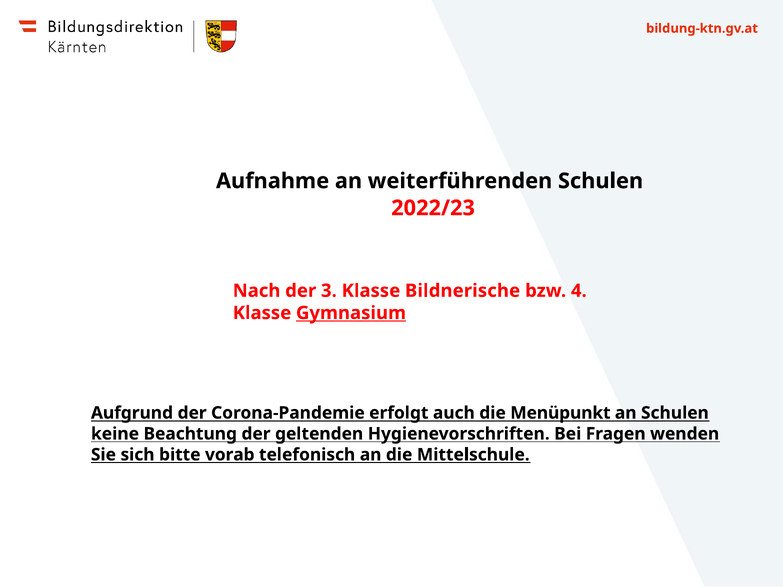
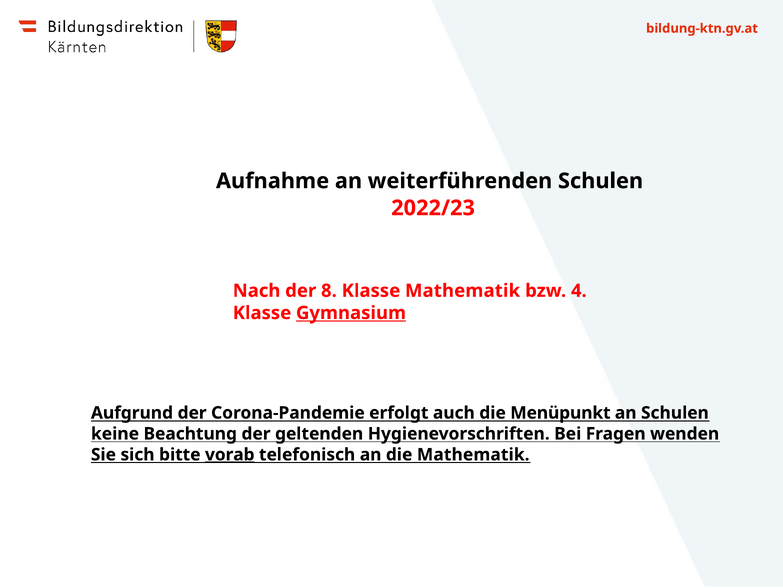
3: 3 -> 8
Klasse Bildnerische: Bildnerische -> Mathematik
vorab underline: none -> present
die Mittelschule: Mittelschule -> Mathematik
